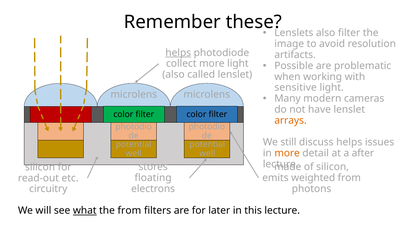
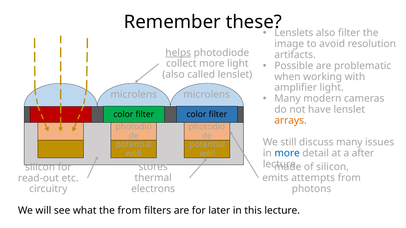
sensitive: sensitive -> amplifier
discuss helps: helps -> many
more at (287, 154) colour: orange -> blue
floating: floating -> thermal
weighted: weighted -> attempts
what underline: present -> none
